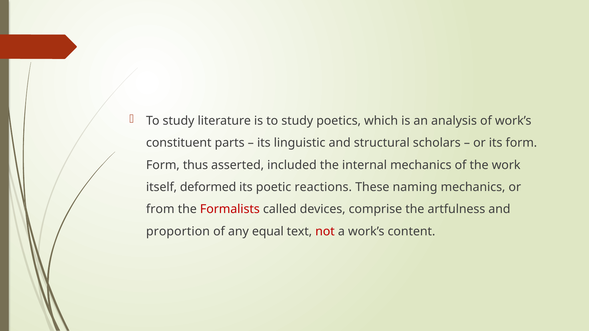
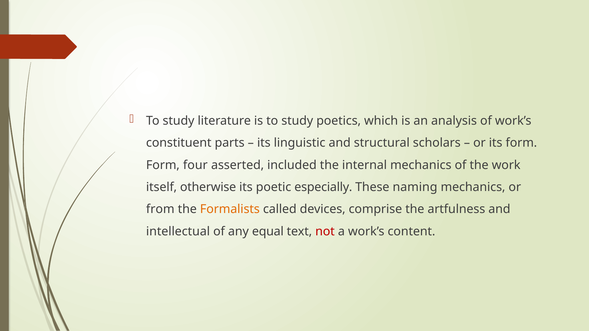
thus: thus -> four
deformed: deformed -> otherwise
reactions: reactions -> especially
Formalists colour: red -> orange
proportion: proportion -> intellectual
